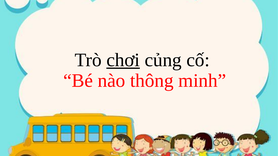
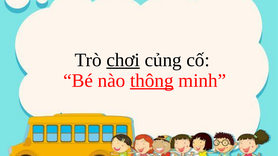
thông underline: none -> present
